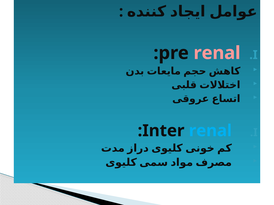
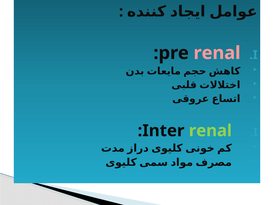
renal at (210, 131) colour: light blue -> light green
